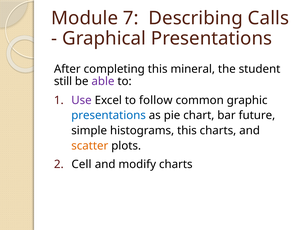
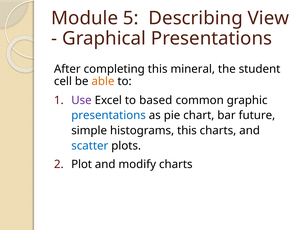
7: 7 -> 5
Calls: Calls -> View
still: still -> cell
able colour: purple -> orange
follow: follow -> based
scatter colour: orange -> blue
Cell: Cell -> Plot
